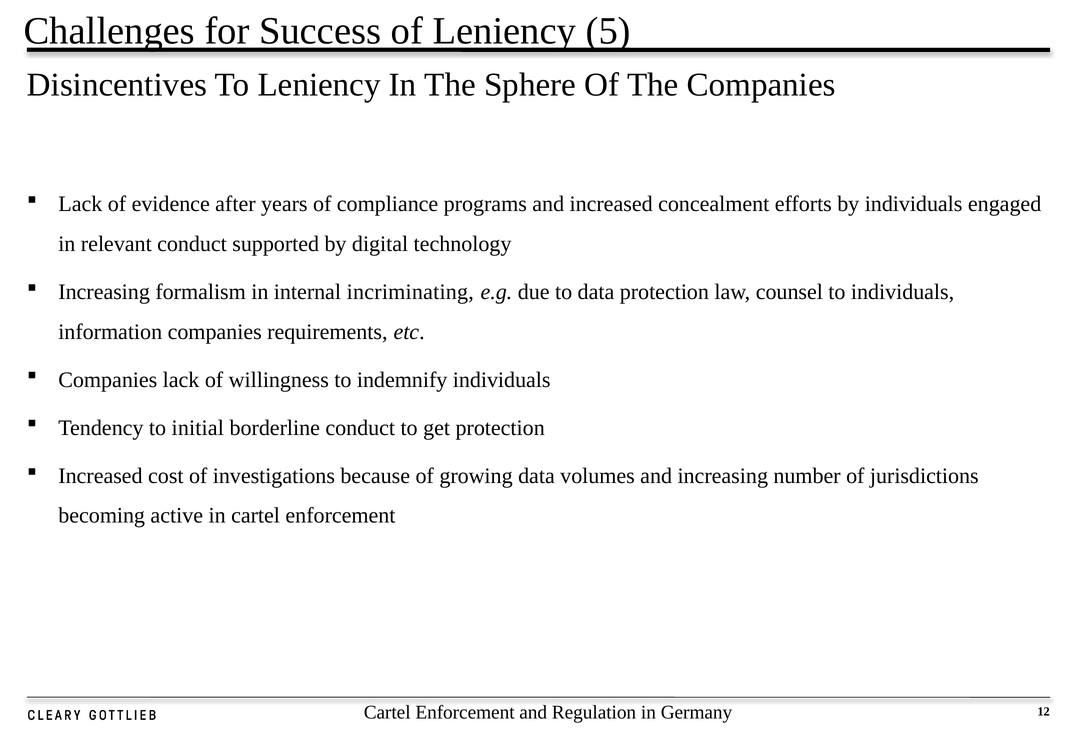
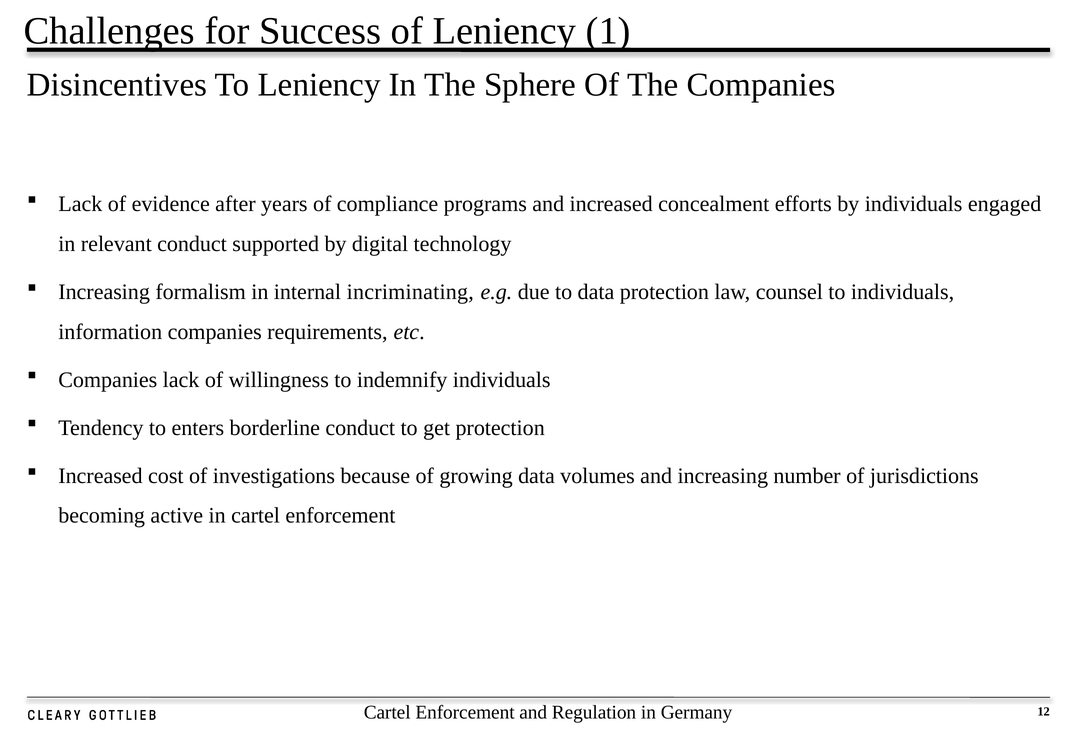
5: 5 -> 1
initial: initial -> enters
